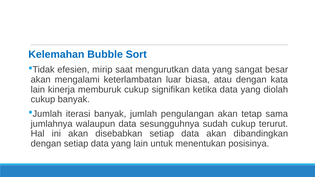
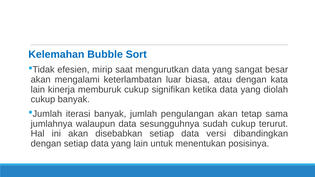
data akan: akan -> versi
